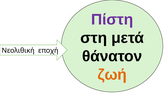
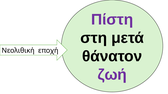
ζωή colour: orange -> purple
